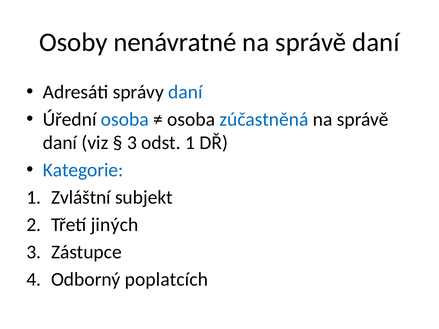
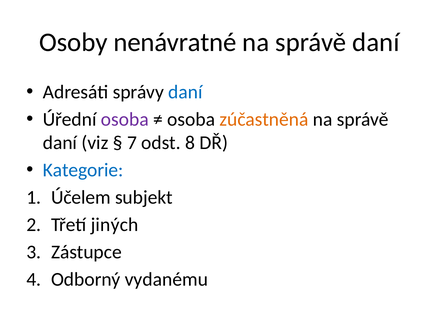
osoba at (125, 119) colour: blue -> purple
zúčastněná colour: blue -> orange
3 at (132, 143): 3 -> 7
odst 1: 1 -> 8
Zvláštní: Zvláštní -> Účelem
poplatcích: poplatcích -> vydanému
